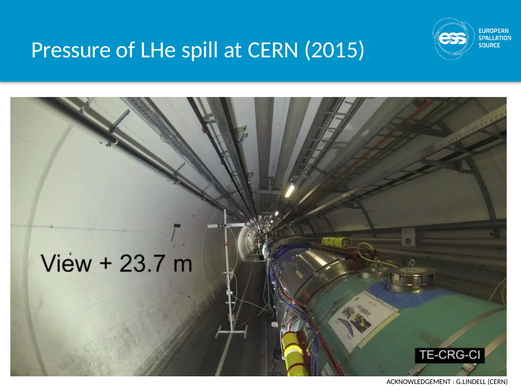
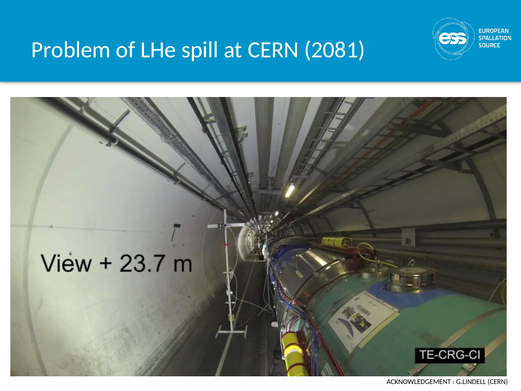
Pressure: Pressure -> Problem
2015: 2015 -> 2081
